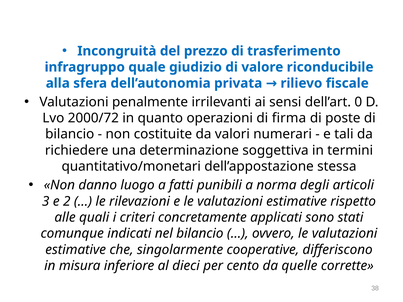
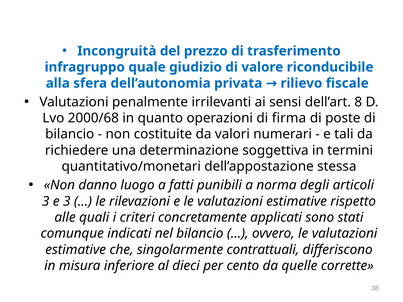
0: 0 -> 8
2000/72: 2000/72 -> 2000/68
e 2: 2 -> 3
cooperative: cooperative -> contrattuali
